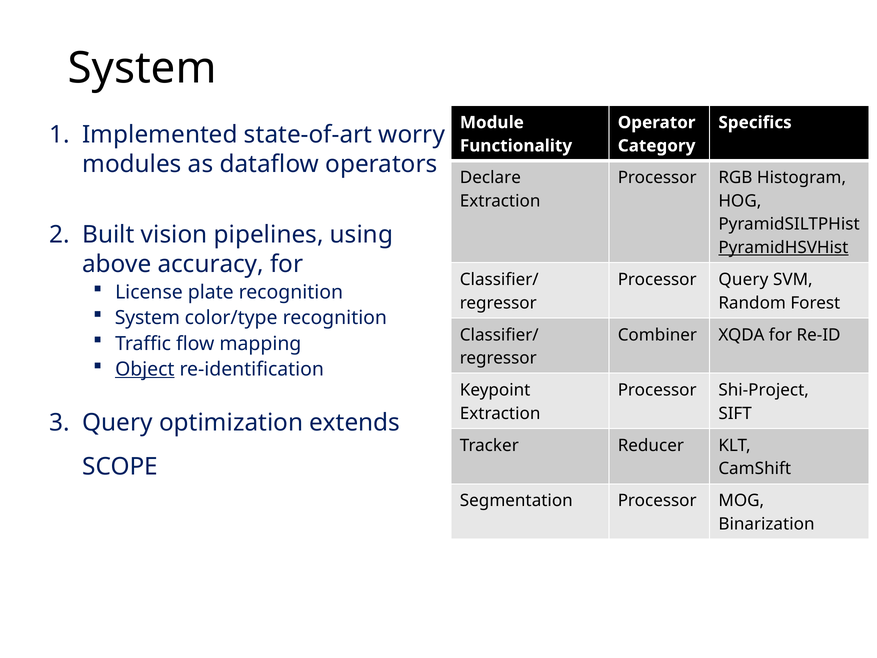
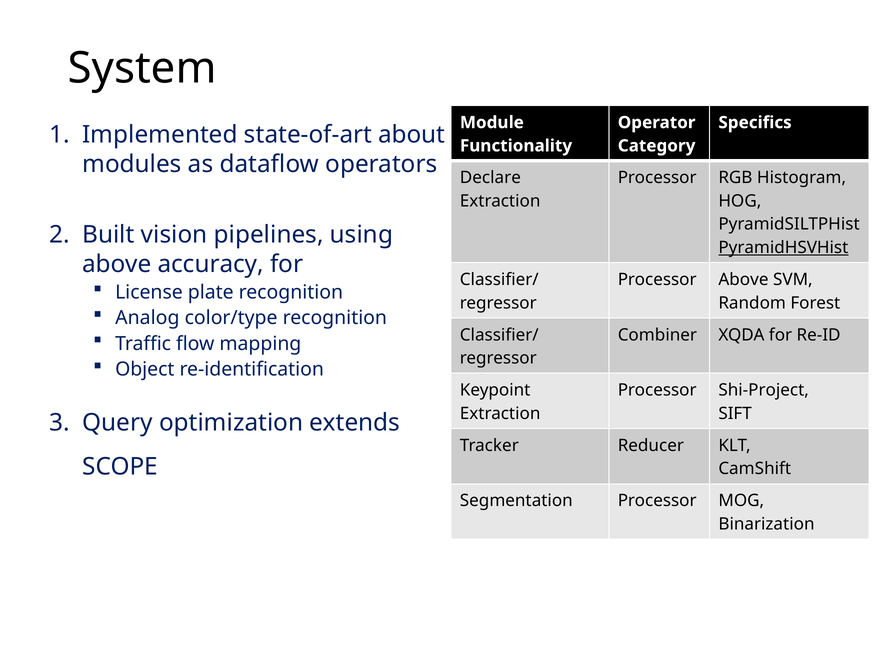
worry: worry -> about
Processor Query: Query -> Above
System at (147, 318): System -> Analog
Object underline: present -> none
